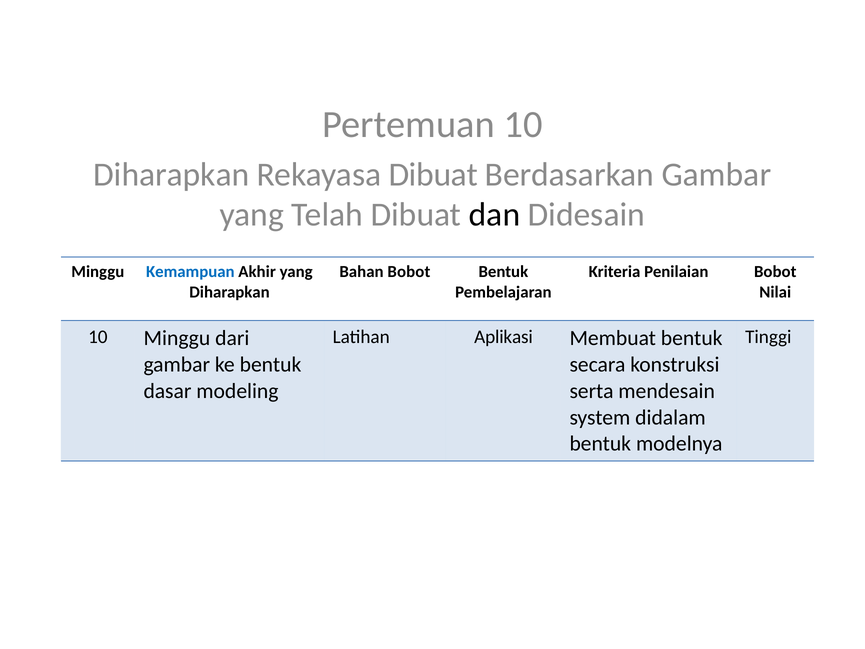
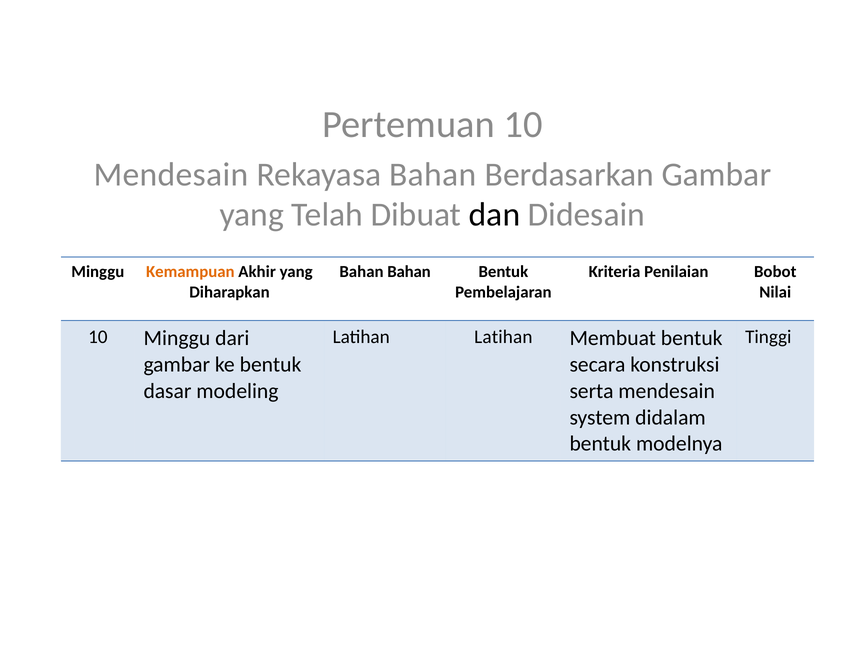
Diharapkan at (171, 174): Diharapkan -> Mendesain
Rekayasa Dibuat: Dibuat -> Bahan
Kemampuan colour: blue -> orange
Bahan Bobot: Bobot -> Bahan
Latihan Aplikasi: Aplikasi -> Latihan
